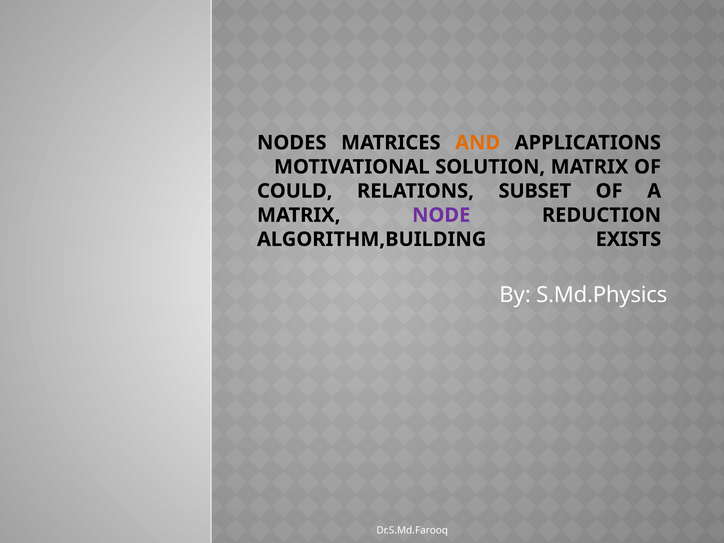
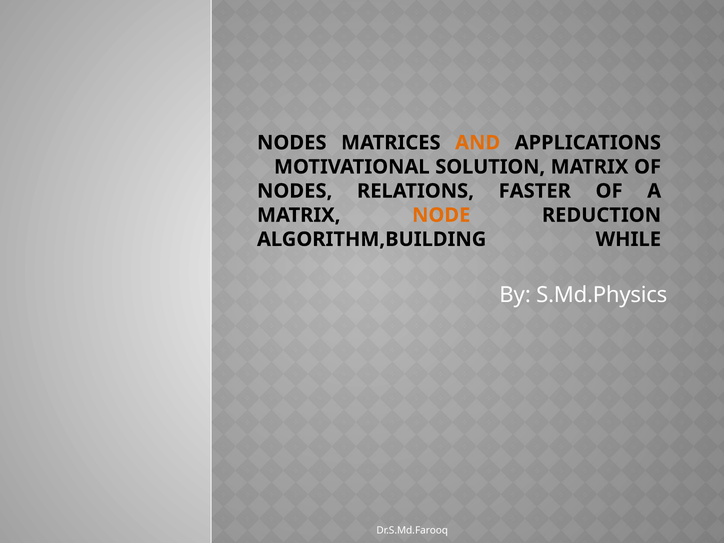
COULD at (295, 191): COULD -> NODES
SUBSET: SUBSET -> FASTER
NODE colour: purple -> orange
EXISTS: EXISTS -> WHILE
